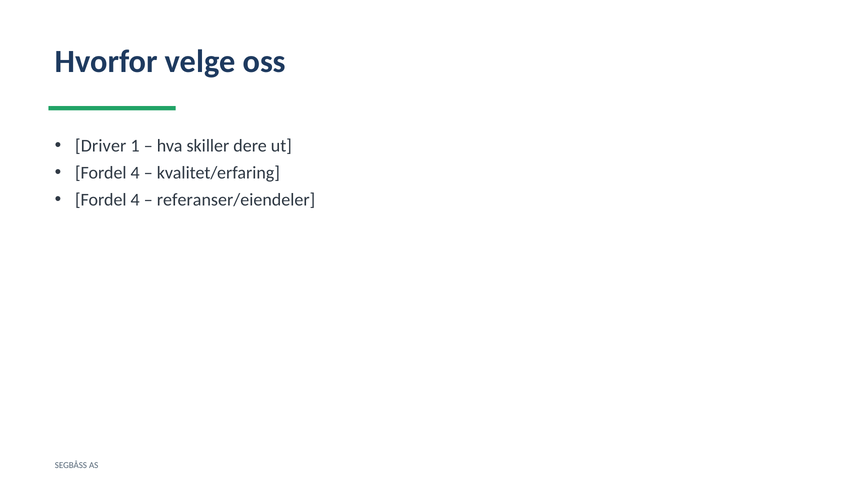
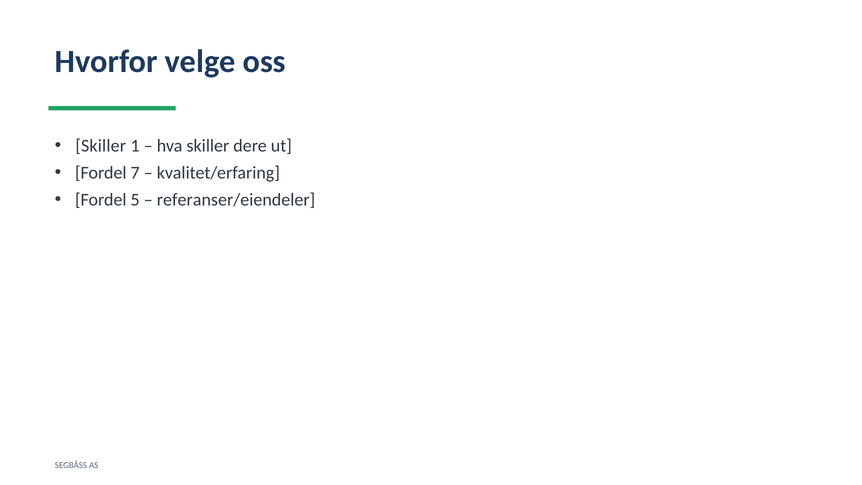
Driver at (101, 146): Driver -> Skiller
4 at (135, 173): 4 -> 7
4 at (135, 200): 4 -> 5
